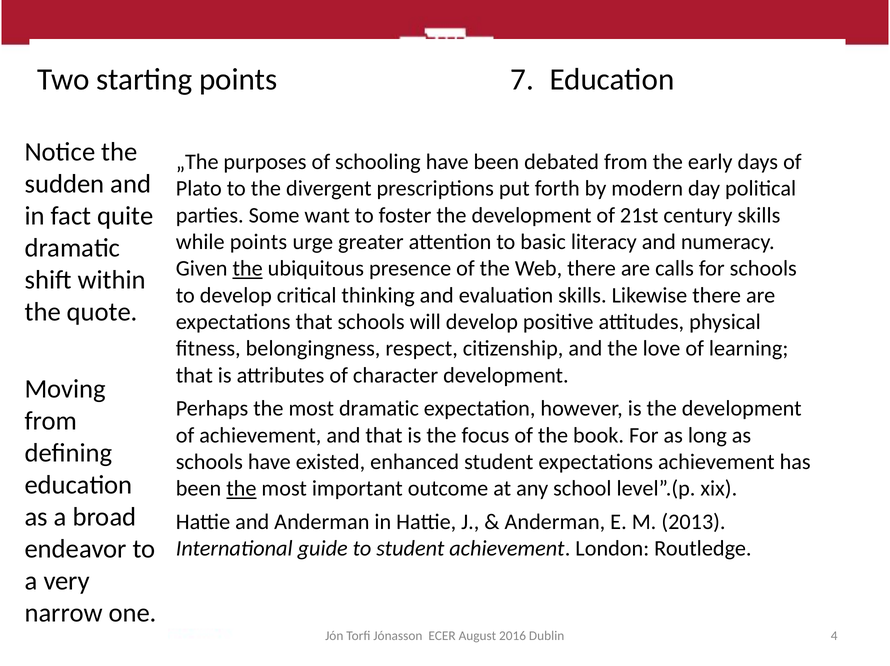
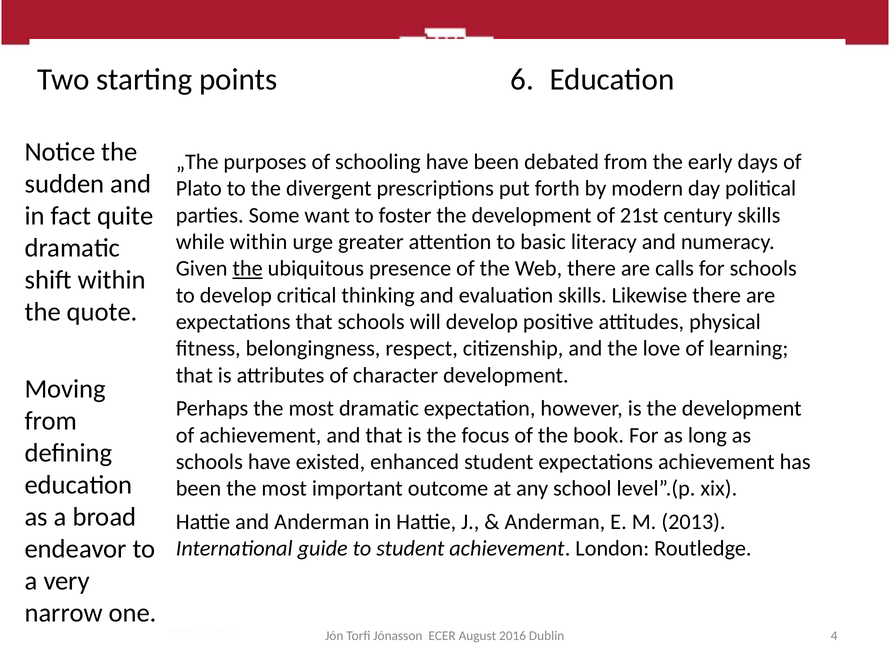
7: 7 -> 6
while points: points -> within
the at (241, 489) underline: present -> none
